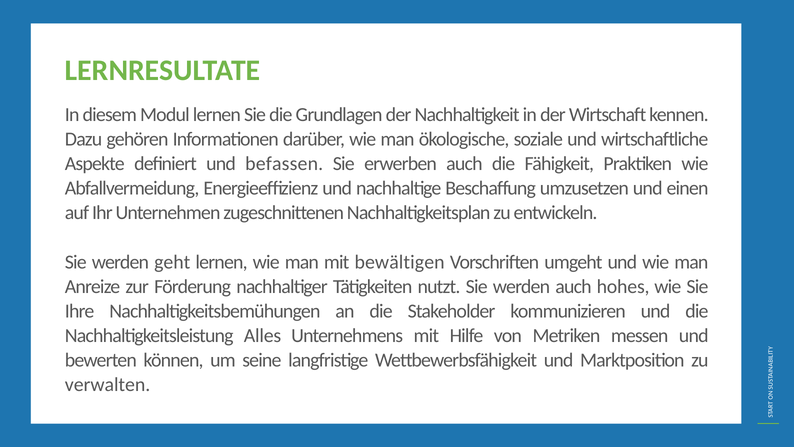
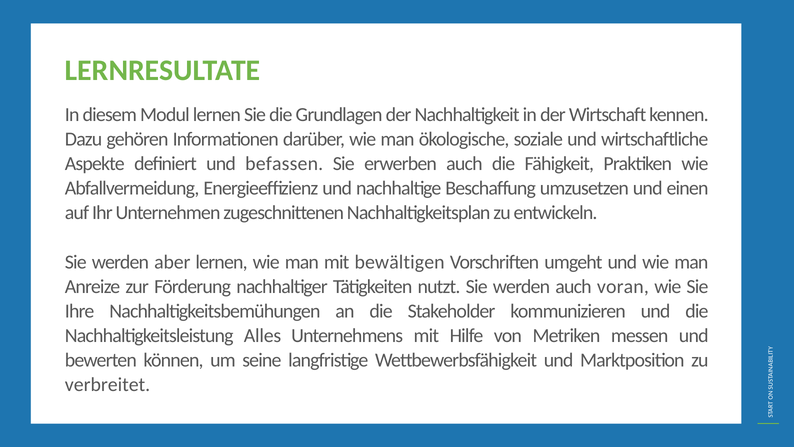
geht: geht -> aber
hohes: hohes -> voran
verwalten: verwalten -> verbreitet
